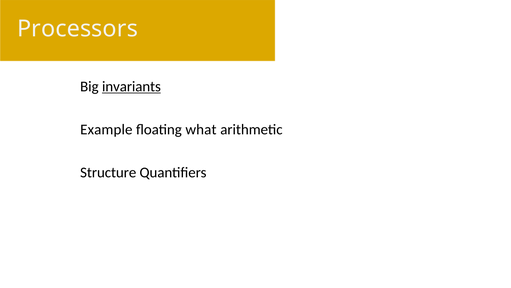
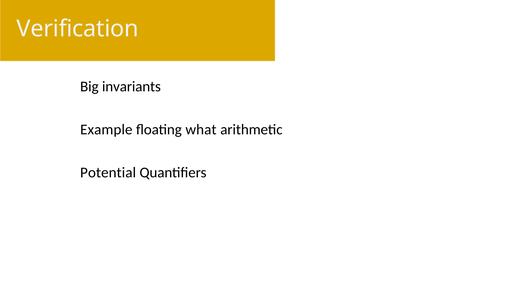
Processors: Processors -> Verification
invariants underline: present -> none
Structure: Structure -> Potential
